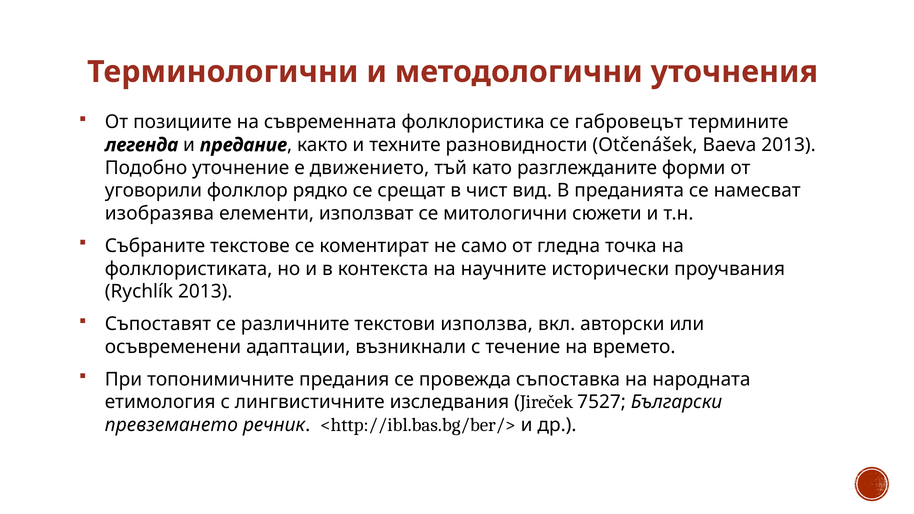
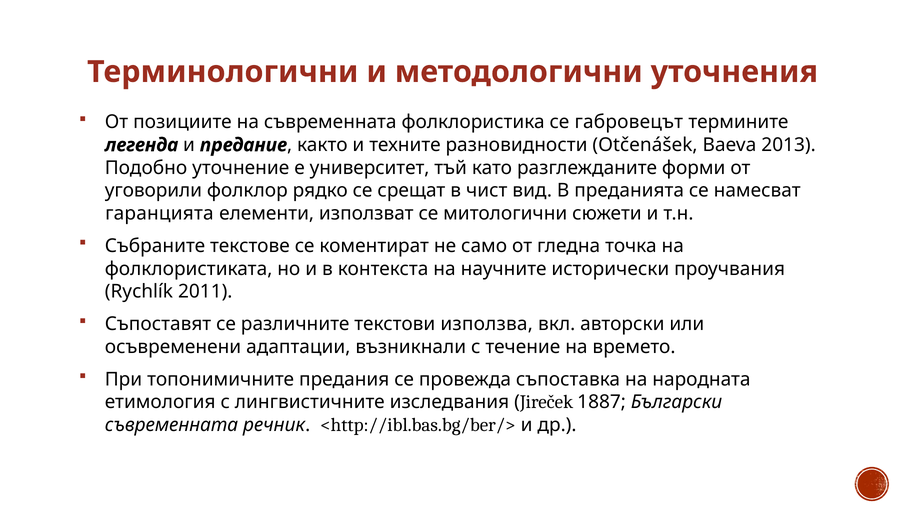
движението: движението -> университет
изобразява: изобразява -> гаранцията
Rychlík 2013: 2013 -> 2011
7527: 7527 -> 1887
превземането at (171, 425): превземането -> съвременната
